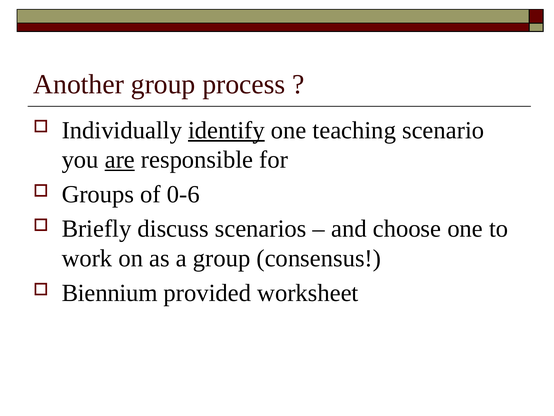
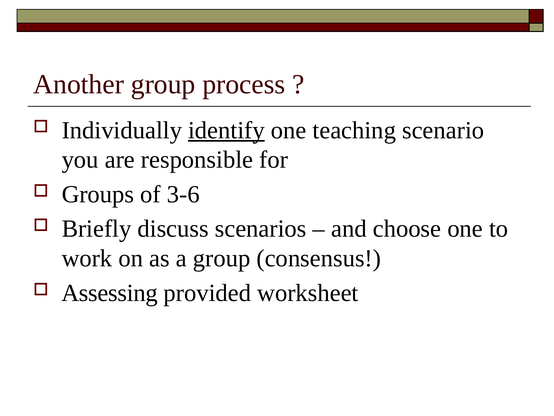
are underline: present -> none
0-6: 0-6 -> 3-6
Biennium: Biennium -> Assessing
